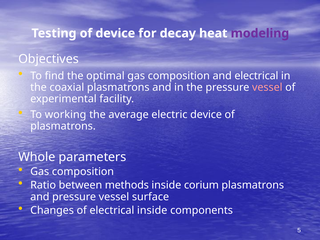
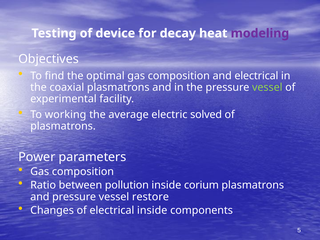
vessel at (267, 87) colour: pink -> light green
electric device: device -> solved
Whole: Whole -> Power
methods: methods -> pollution
surface: surface -> restore
